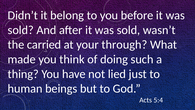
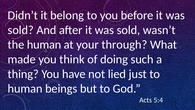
the carried: carried -> human
